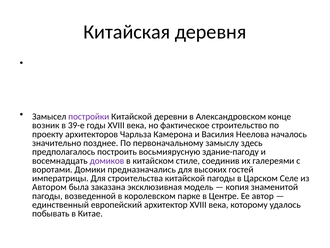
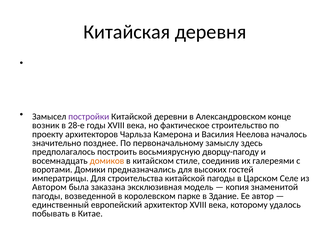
39-е: 39-е -> 28-е
здание-пагоду: здание-пагоду -> дворцу-пагоду
домиков colour: purple -> orange
Центре: Центре -> Здание
